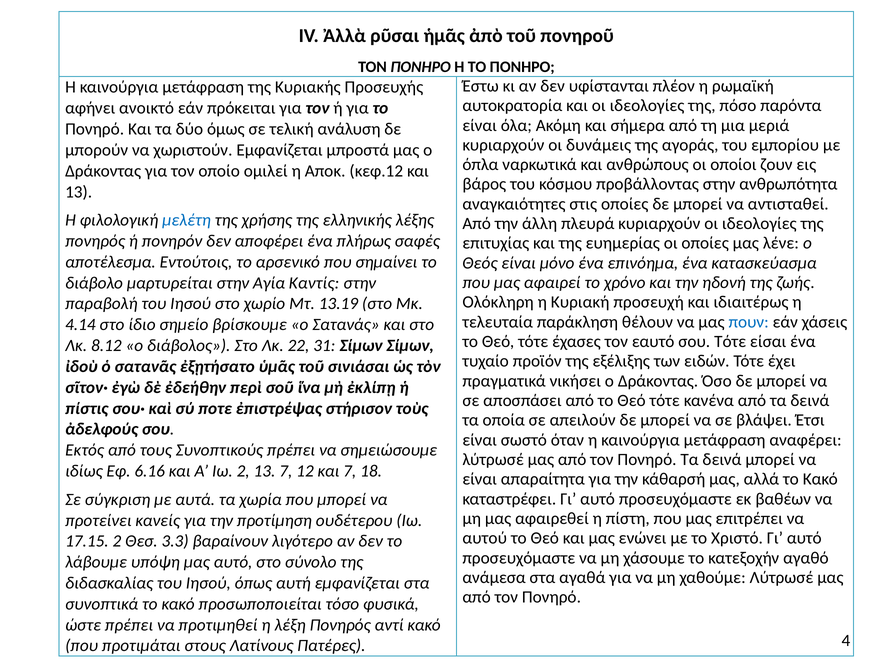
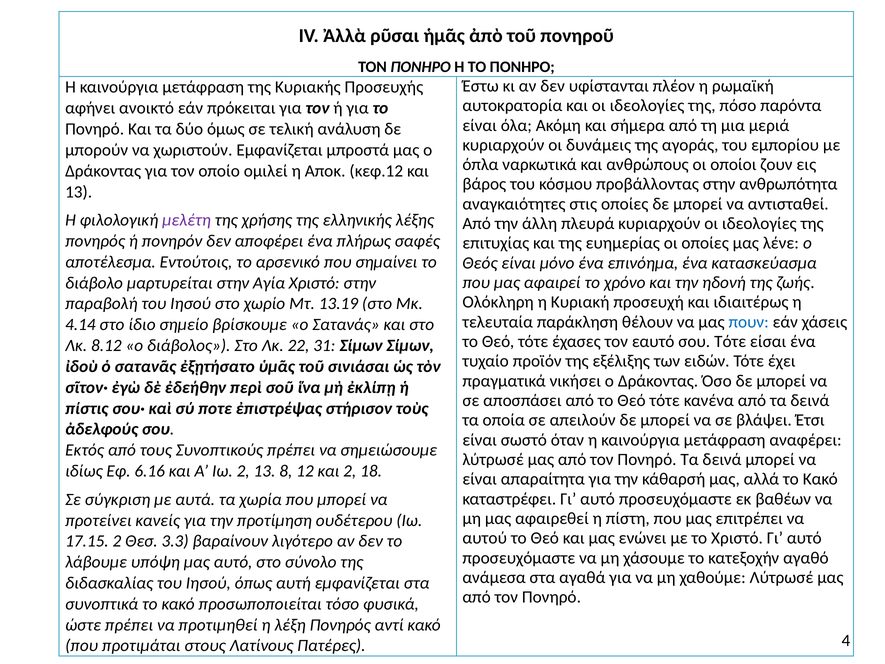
μελέτη colour: blue -> purple
Αγία Καντίς: Καντίς -> Χριστό
13 7: 7 -> 8
και 7: 7 -> 2
